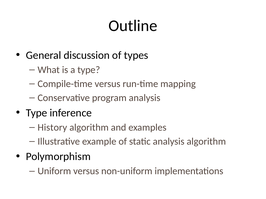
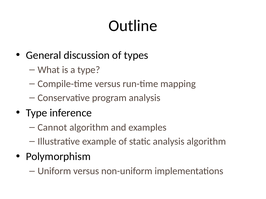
History: History -> Cannot
